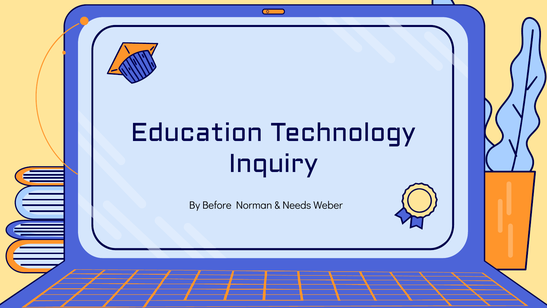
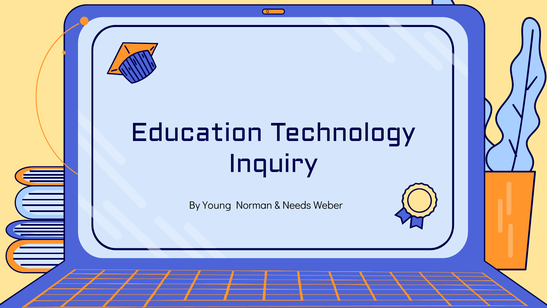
Before: Before -> Young
